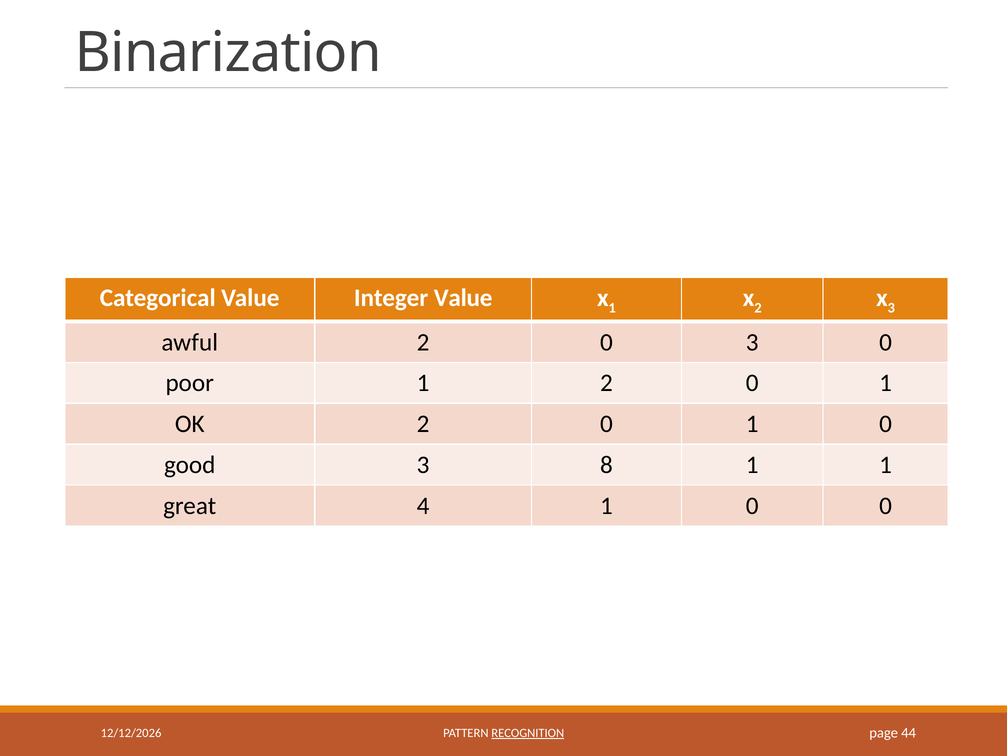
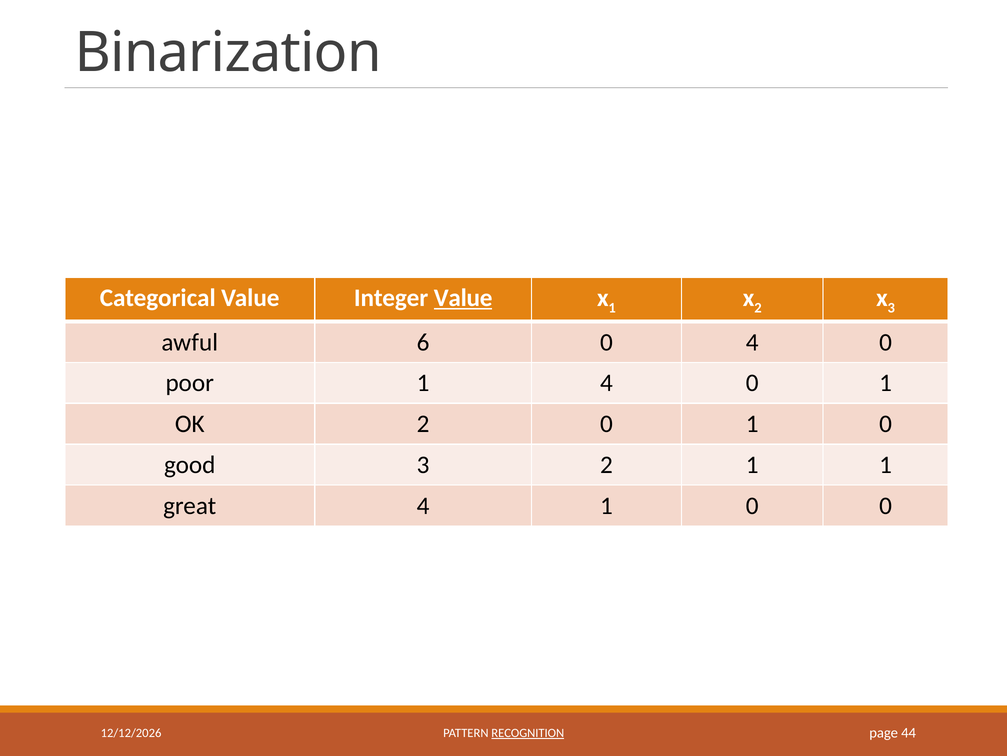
Value at (463, 298) underline: none -> present
awful 2: 2 -> 6
0 3: 3 -> 4
1 2: 2 -> 4
3 8: 8 -> 2
